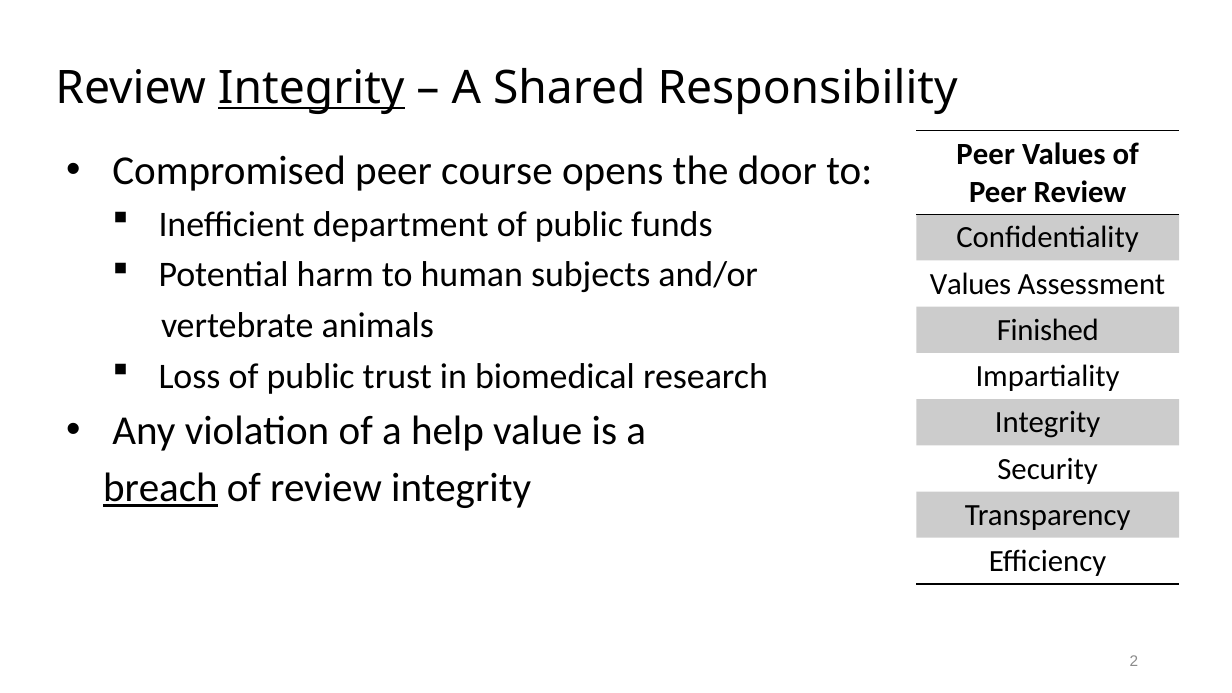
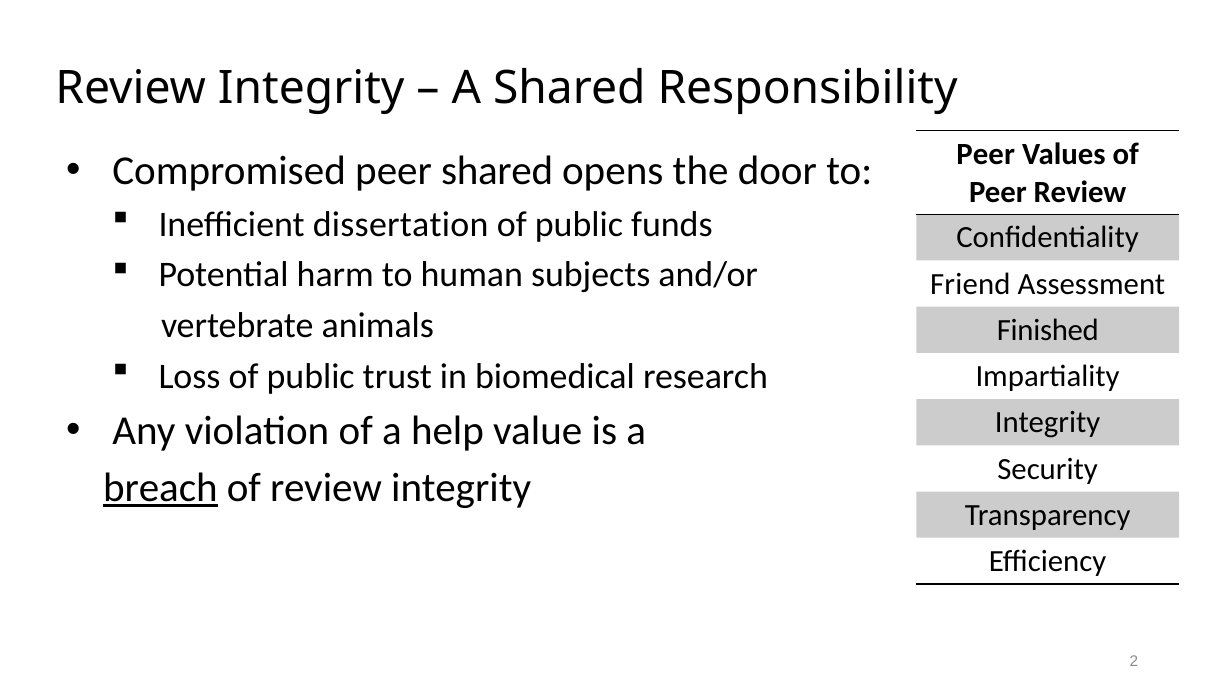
Integrity at (311, 88) underline: present -> none
peer course: course -> shared
department: department -> dissertation
Values at (971, 284): Values -> Friend
